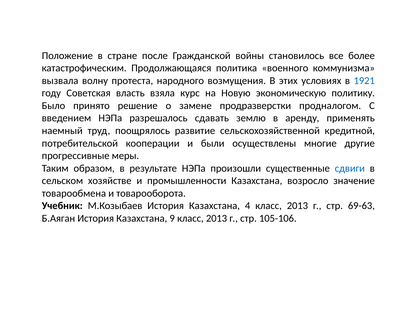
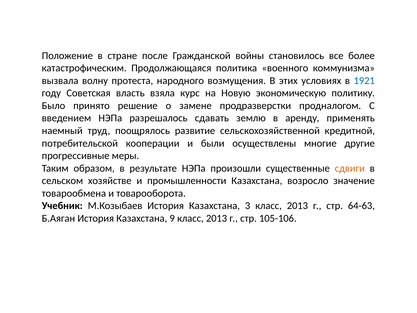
сдвиги colour: blue -> orange
4: 4 -> 3
69-63: 69-63 -> 64-63
